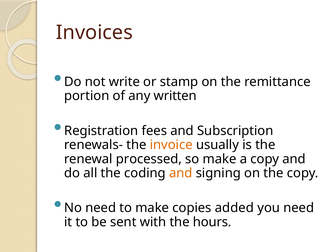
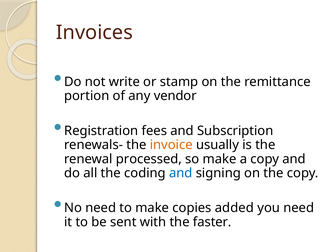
written: written -> vendor
and at (181, 173) colour: orange -> blue
hours: hours -> faster
